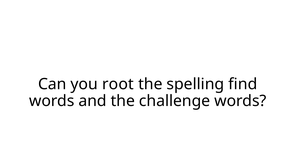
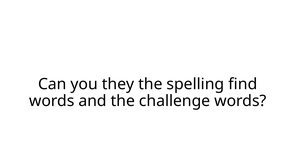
root: root -> they
